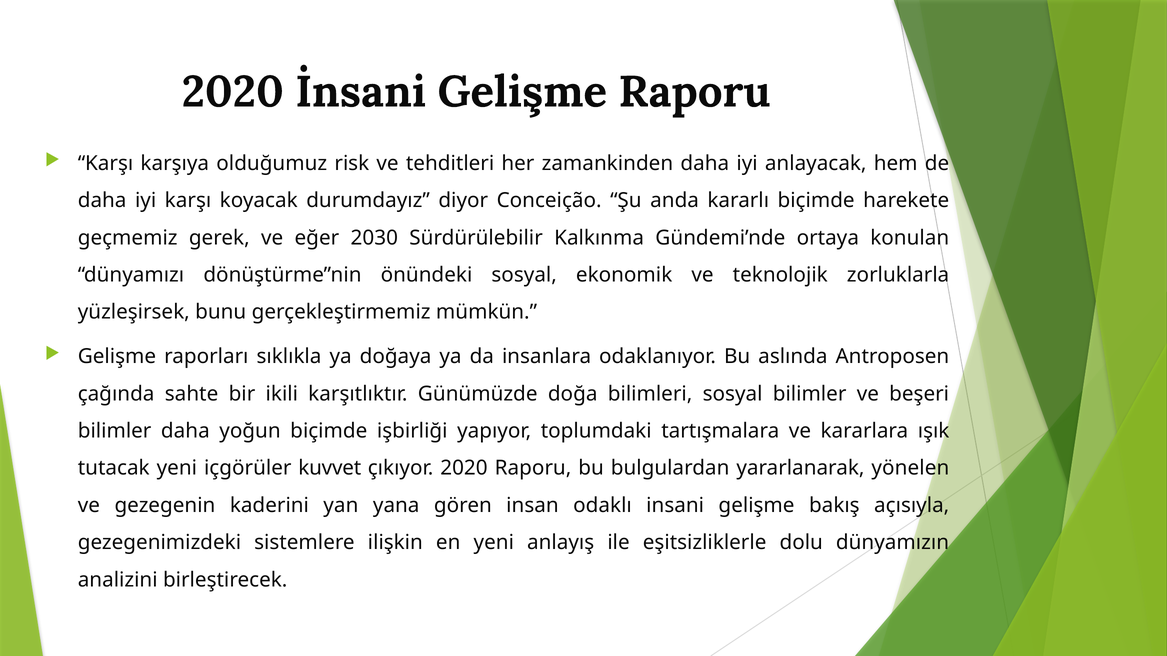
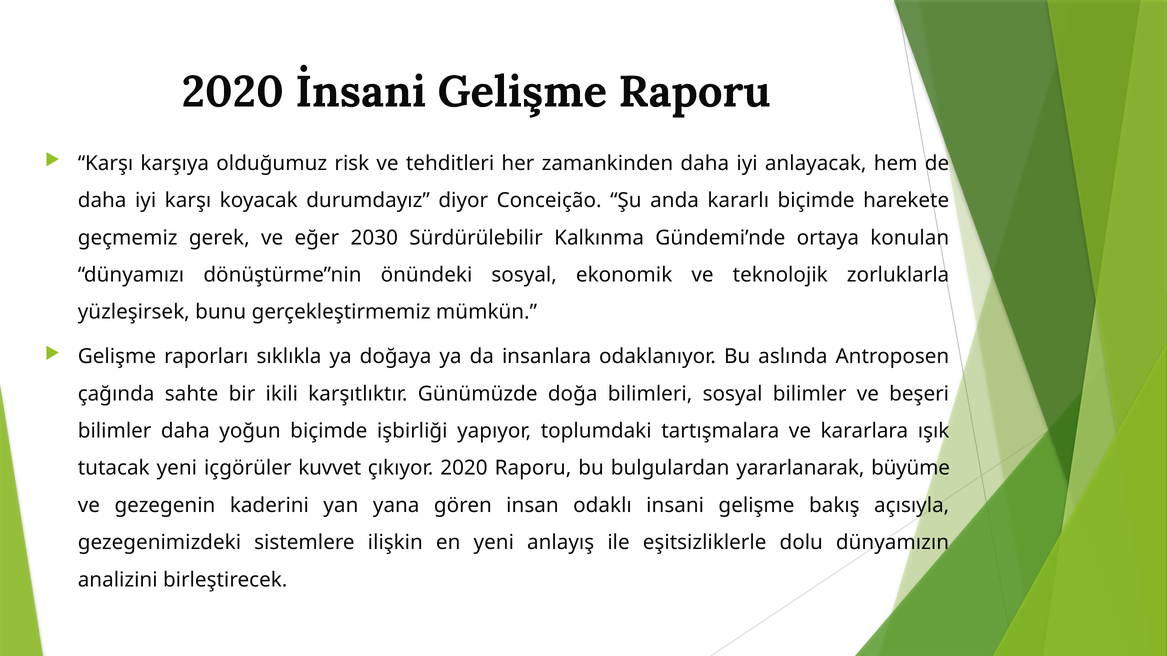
yönelen: yönelen -> büyüme
